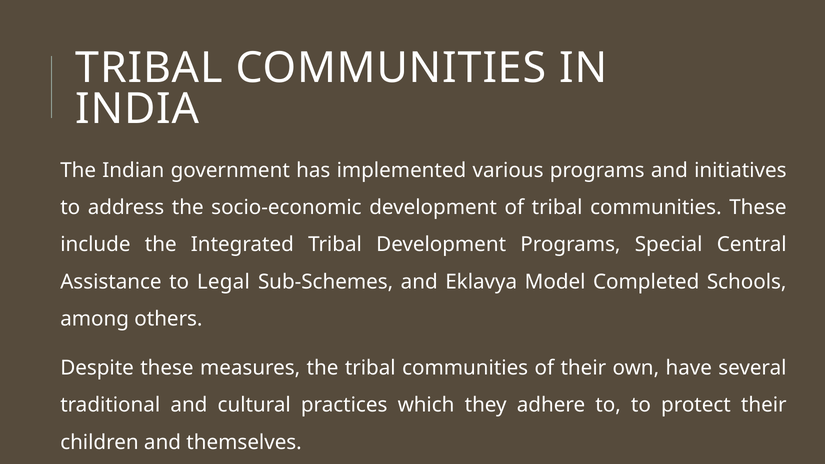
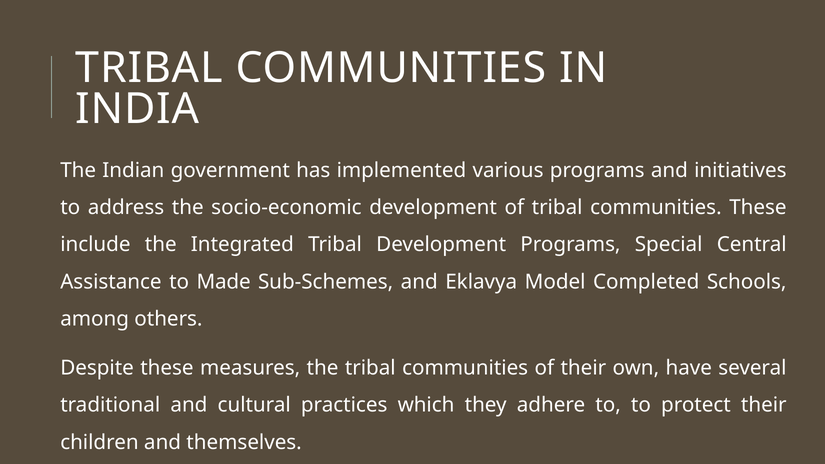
Legal: Legal -> Made
